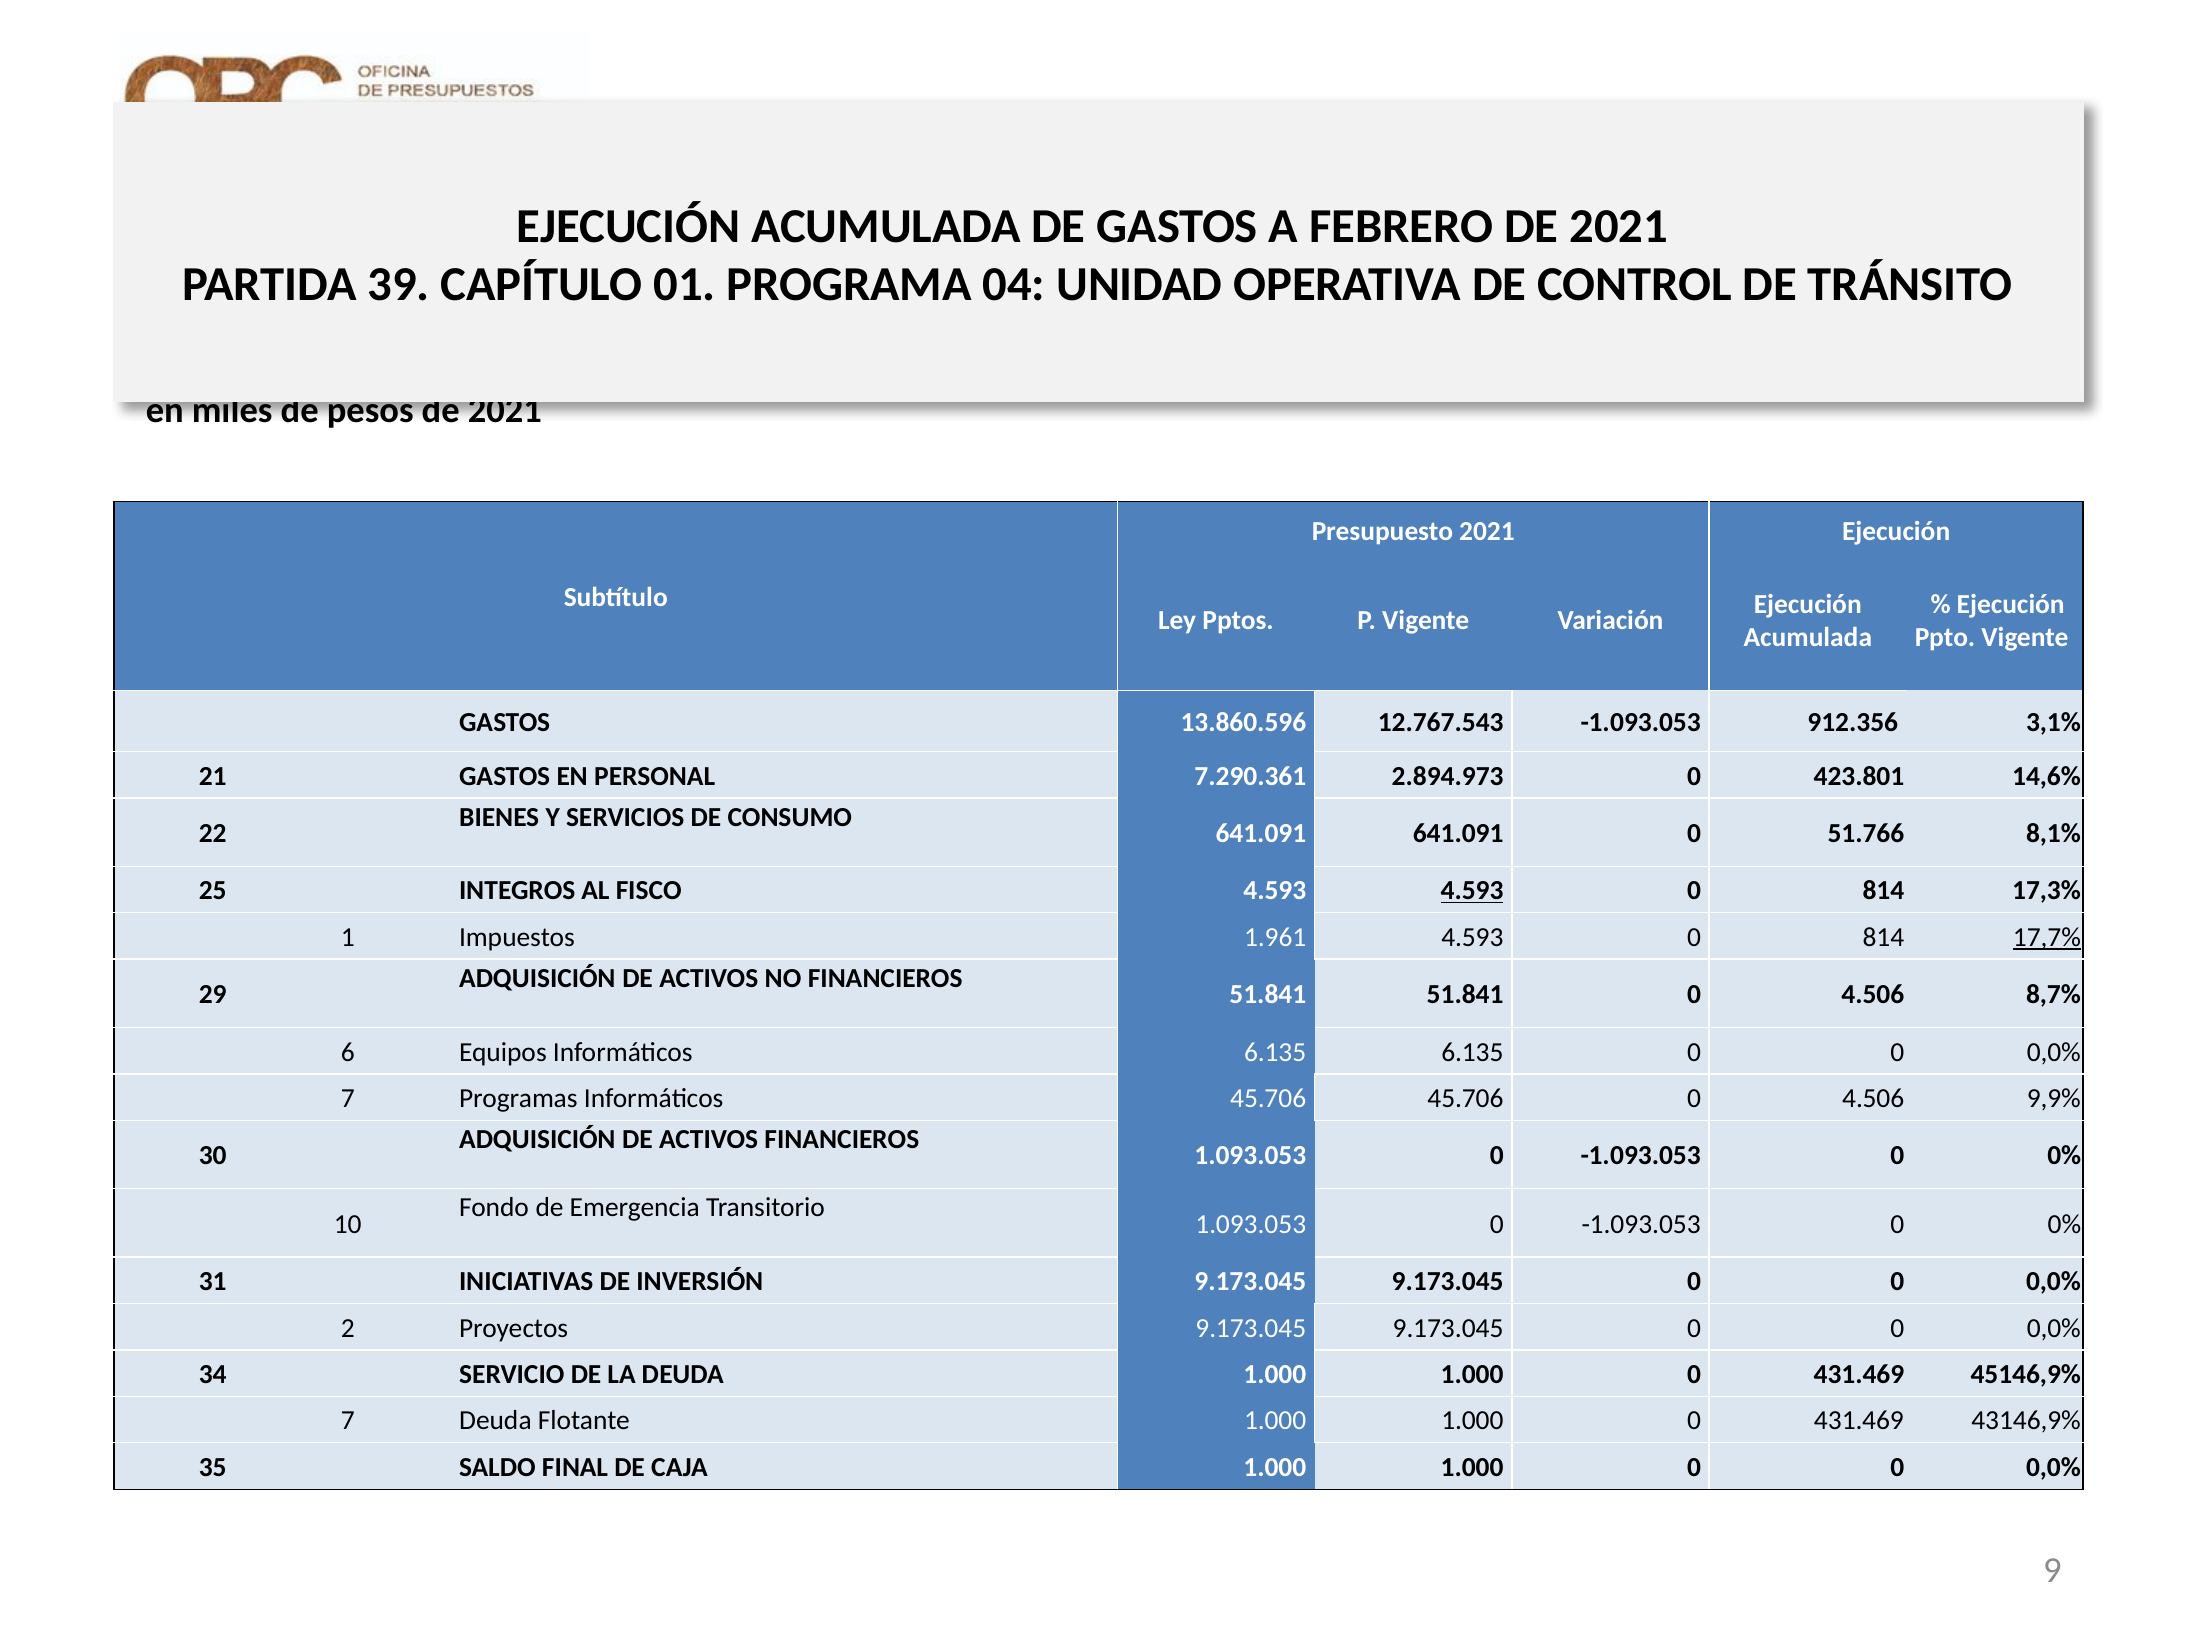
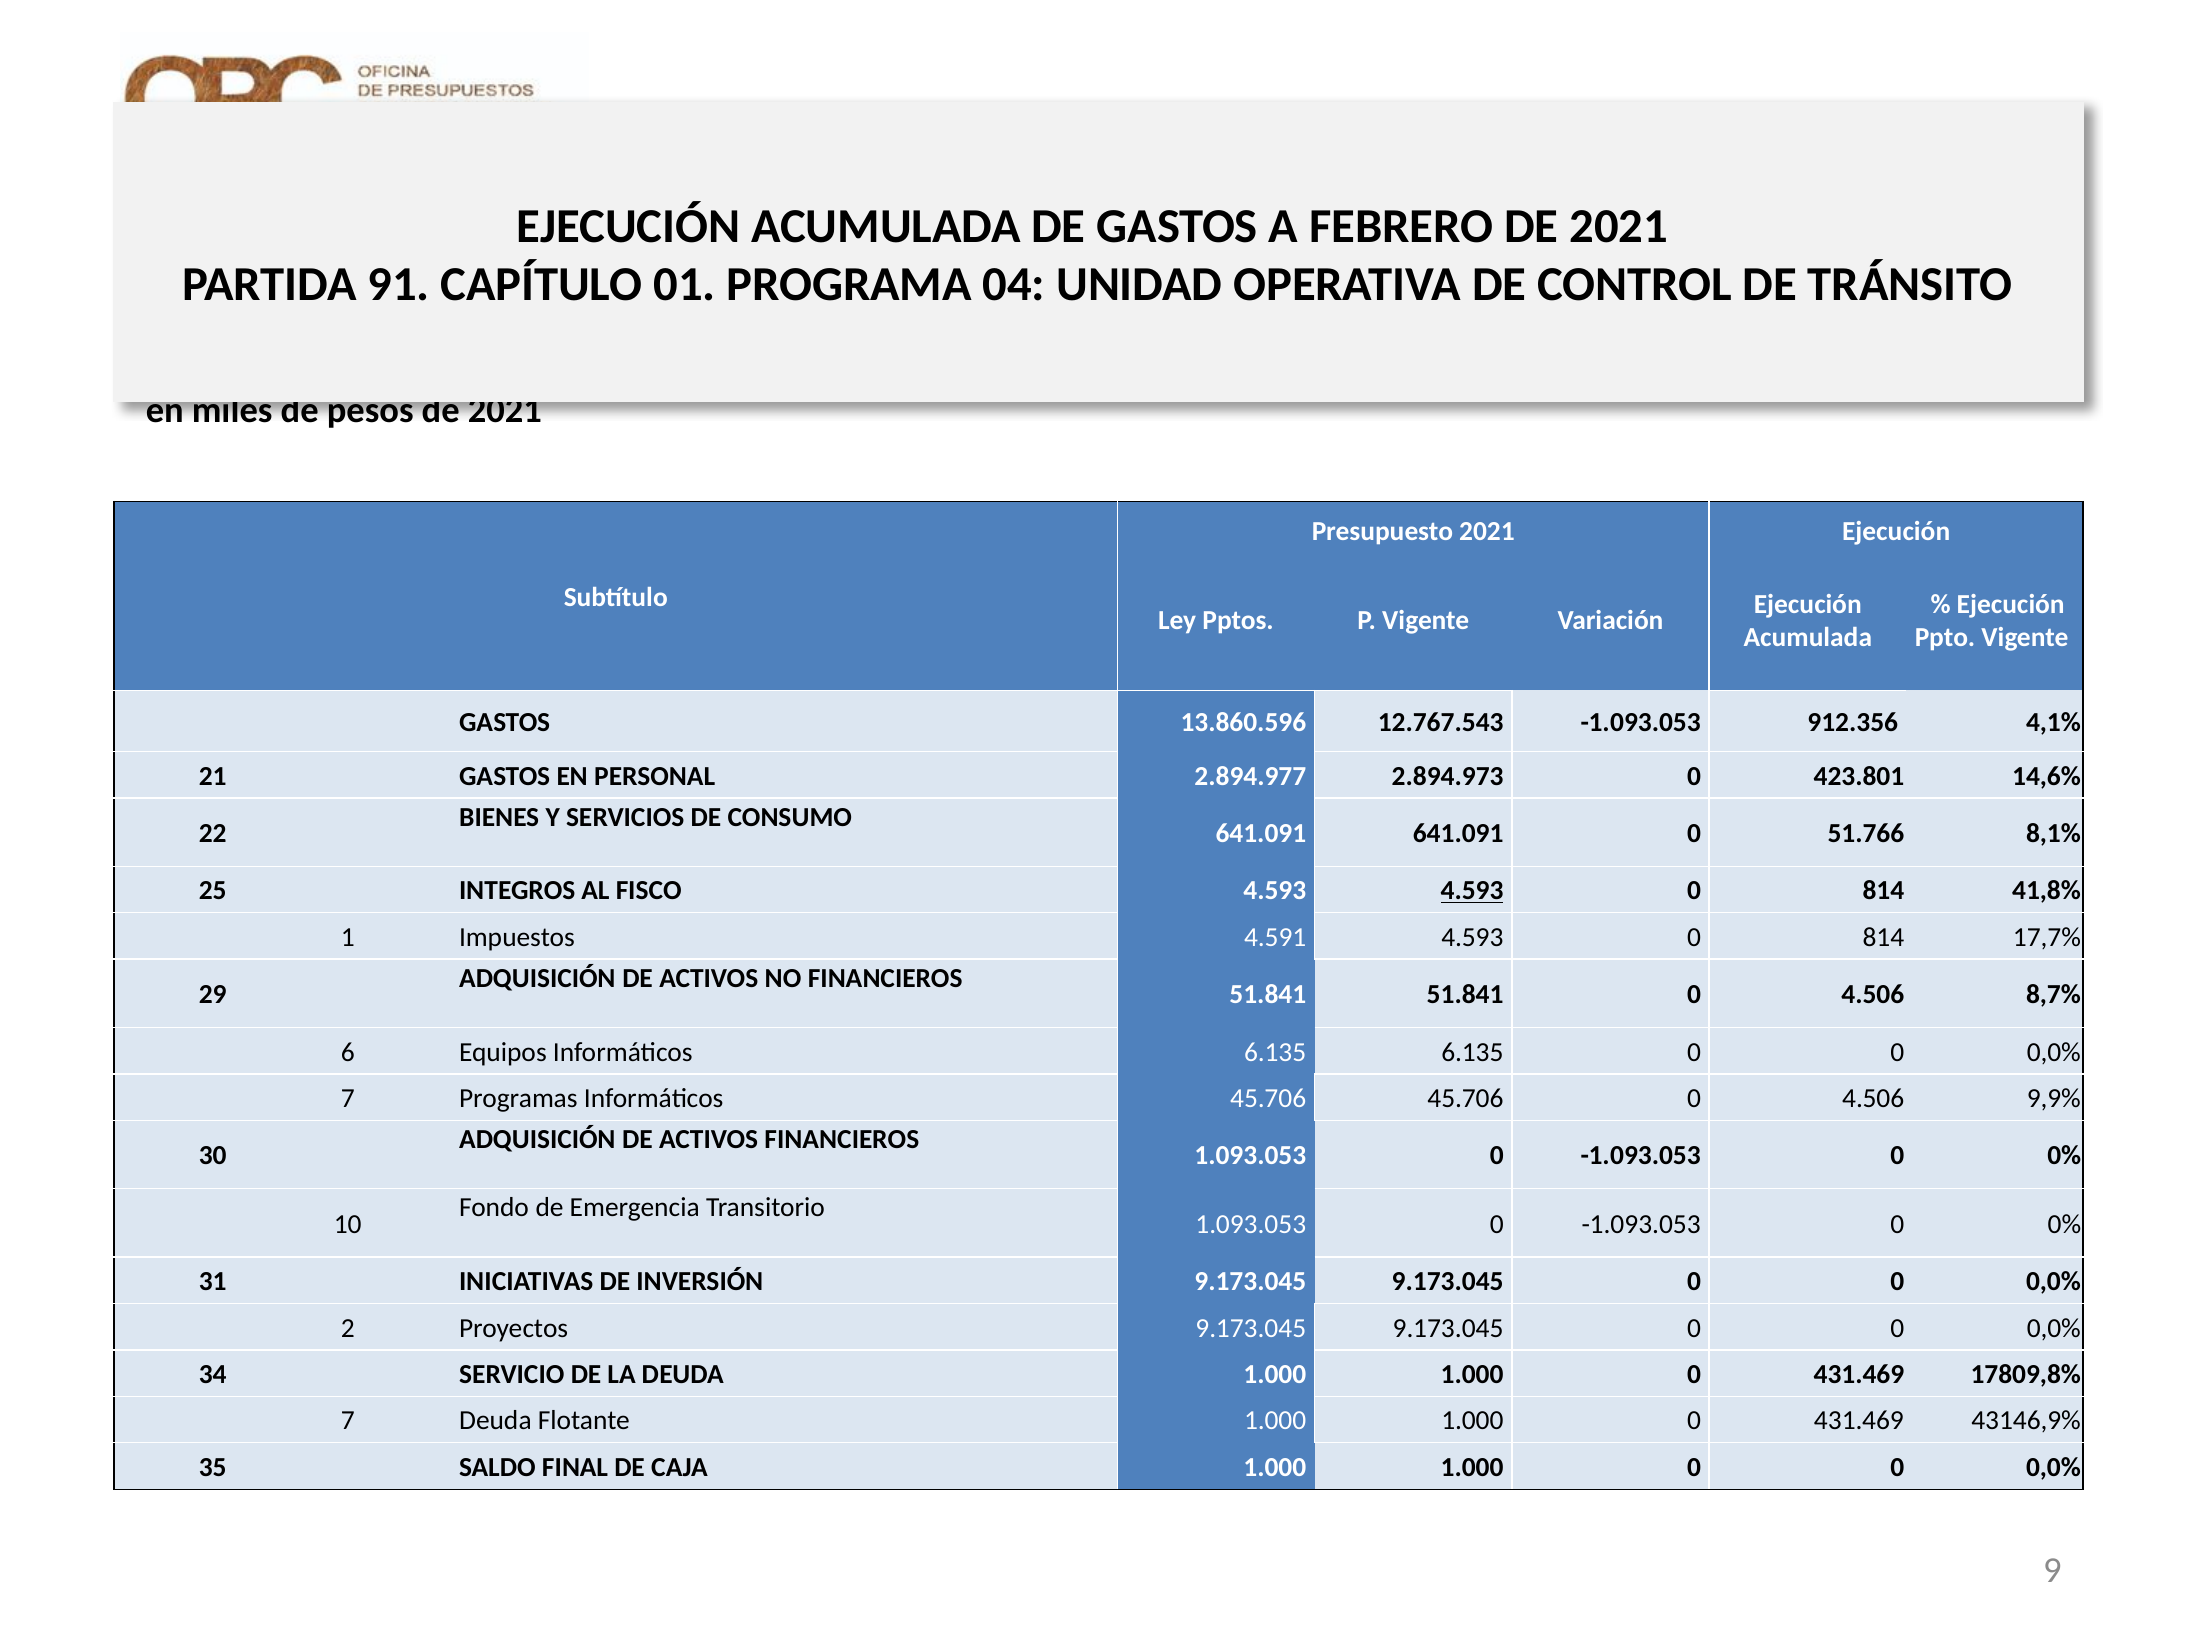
39: 39 -> 91
3,1%: 3,1% -> 4,1%
7.290.361: 7.290.361 -> 2.894.977
17,3%: 17,3% -> 41,8%
1.961: 1.961 -> 4.591
17,7% underline: present -> none
45146,9%: 45146,9% -> 17809,8%
